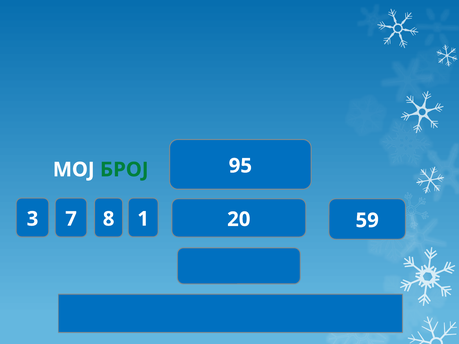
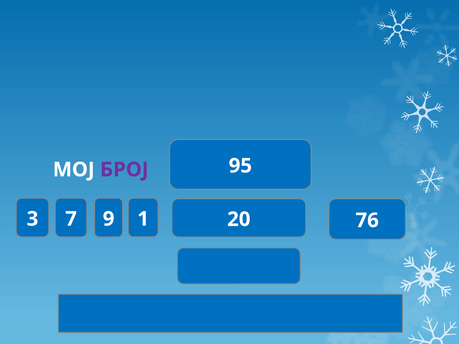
БРОЈ colour: green -> purple
59: 59 -> 76
8: 8 -> 9
